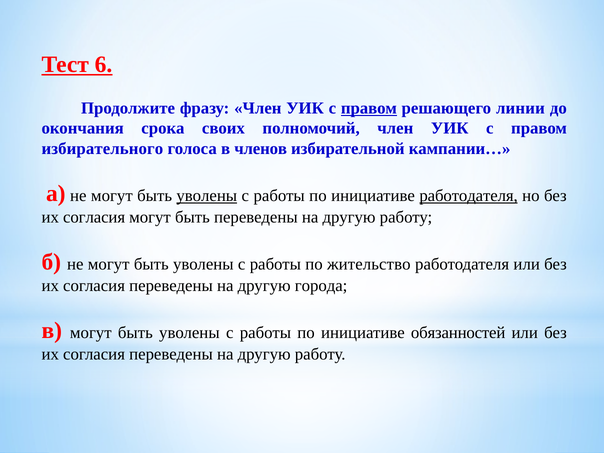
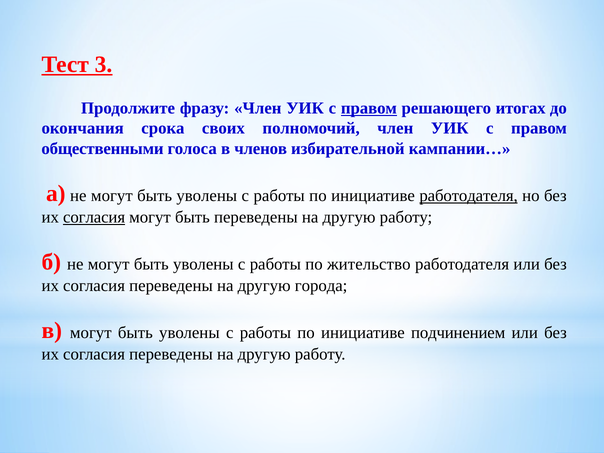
6: 6 -> 3
линии: линии -> итогах
избирательного: избирательного -> общественными
уволены at (207, 196) underline: present -> none
согласия at (94, 217) underline: none -> present
обязанностей: обязанностей -> подчинением
